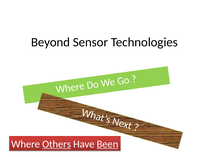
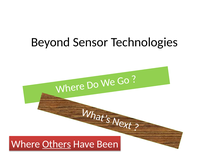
Been underline: present -> none
